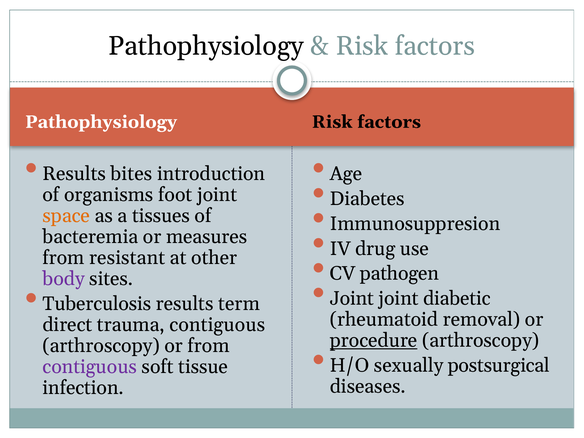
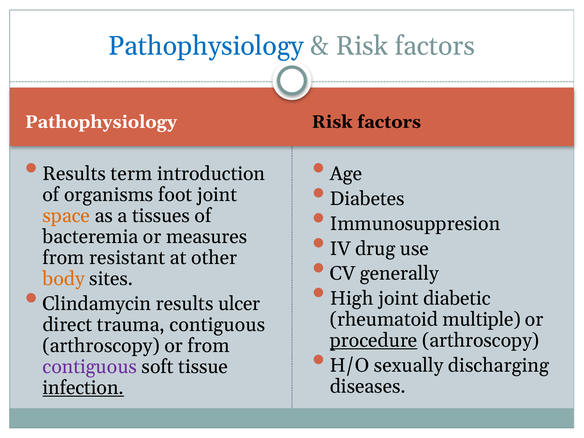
Pathophysiology at (206, 46) colour: black -> blue
bites: bites -> term
pathogen: pathogen -> generally
body colour: purple -> orange
Joint at (352, 298): Joint -> High
Tuberculosis: Tuberculosis -> Clindamycin
term: term -> ulcer
removal: removal -> multiple
postsurgical: postsurgical -> discharging
infection underline: none -> present
